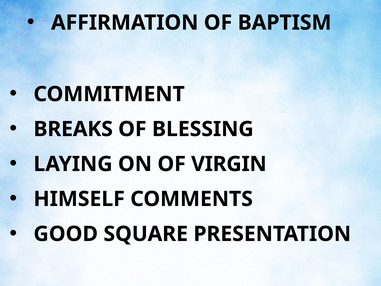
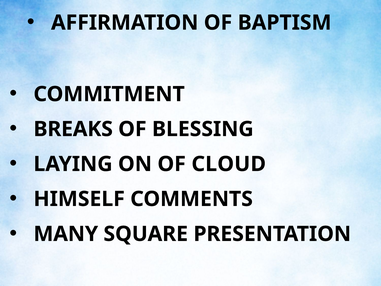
VIRGIN: VIRGIN -> CLOUD
GOOD: GOOD -> MANY
